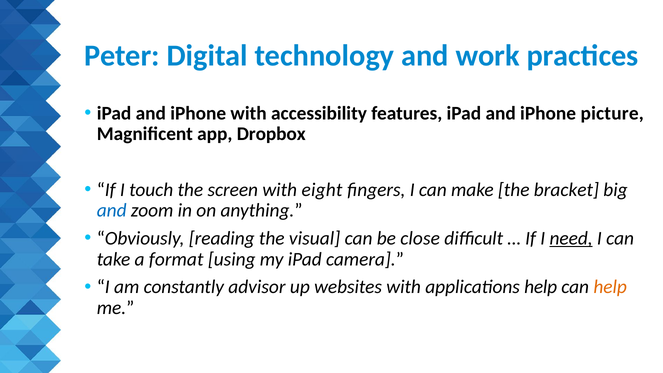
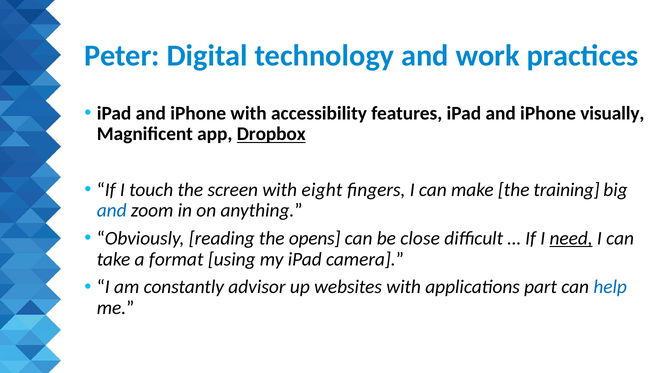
picture: picture -> visually
Dropbox underline: none -> present
bracket: bracket -> training
visual: visual -> opens
applications help: help -> part
help at (610, 287) colour: orange -> blue
